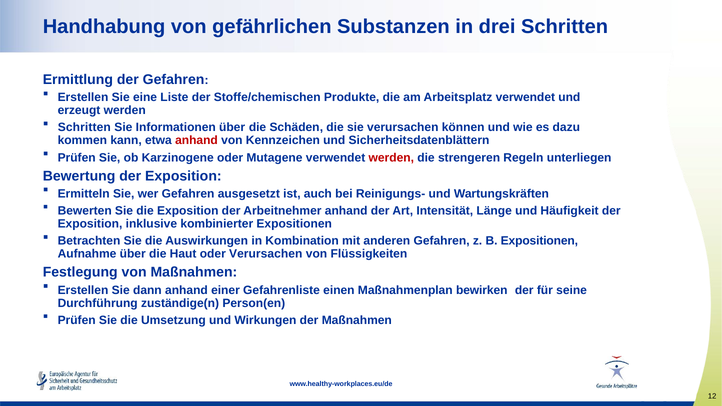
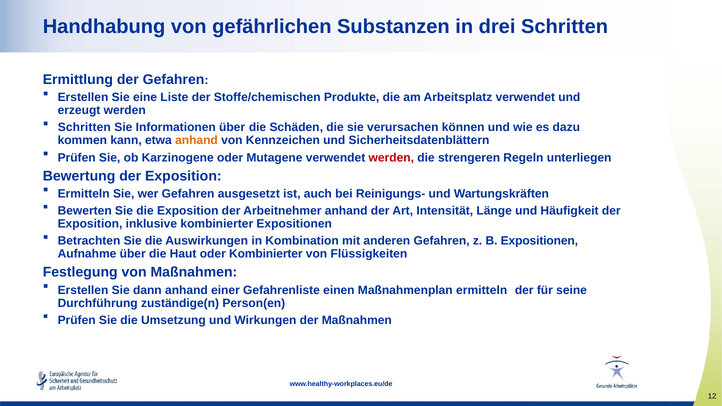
anhand at (196, 141) colour: red -> orange
oder Verursachen: Verursachen -> Kombinierter
Maßnahmenplan bewirken: bewirken -> ermitteln
